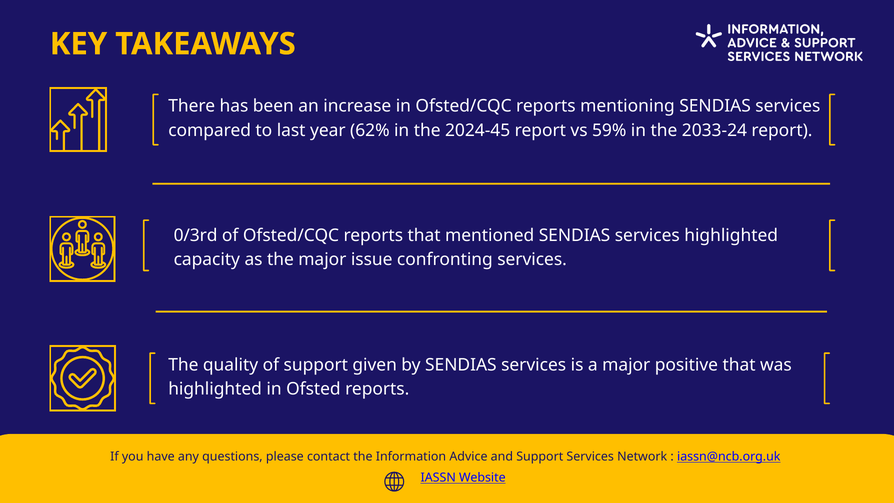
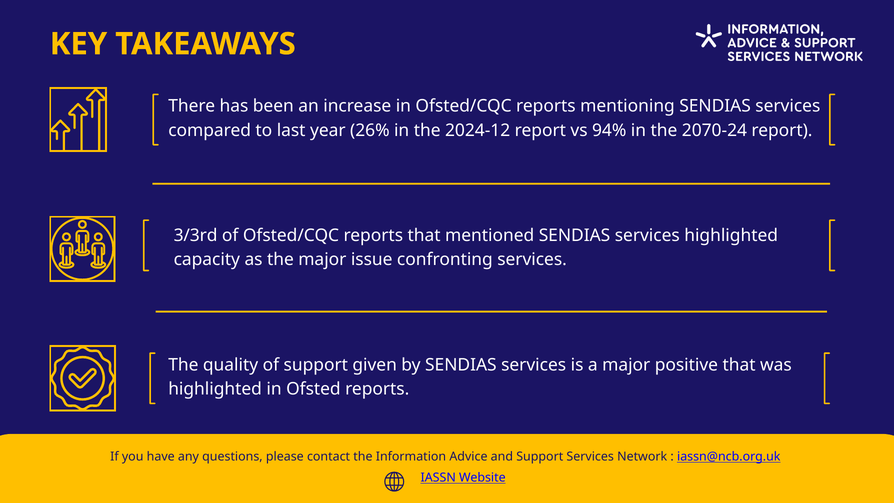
62%: 62% -> 26%
2024-45: 2024-45 -> 2024-12
59%: 59% -> 94%
2033-24: 2033-24 -> 2070-24
0/3rd: 0/3rd -> 3/3rd
